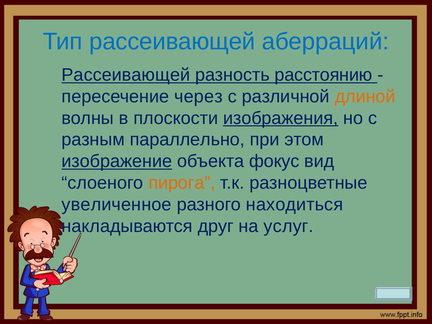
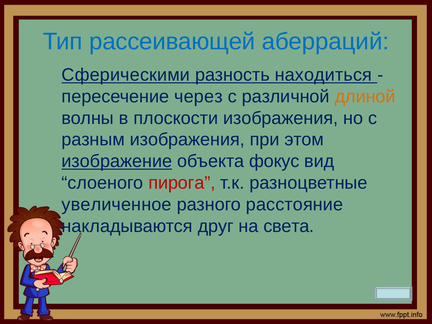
Рассеивающей at (126, 75): Рассеивающей -> Сферическими
расстоянию: расстоянию -> находиться
изображения at (281, 118) underline: present -> none
разным параллельно: параллельно -> изображения
пирога colour: orange -> red
находиться: находиться -> расстояние
услуг: услуг -> света
